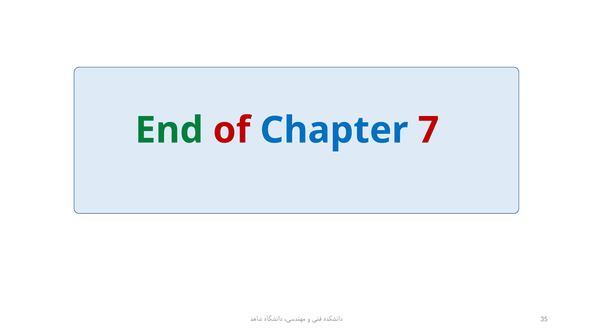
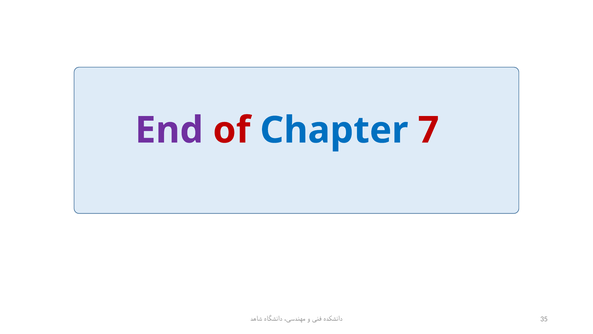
End colour: green -> purple
